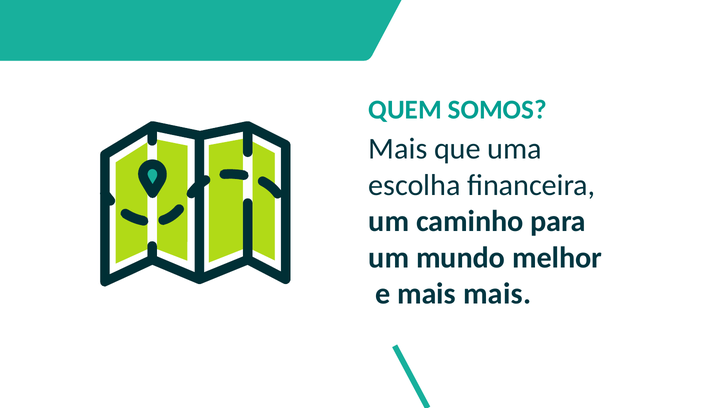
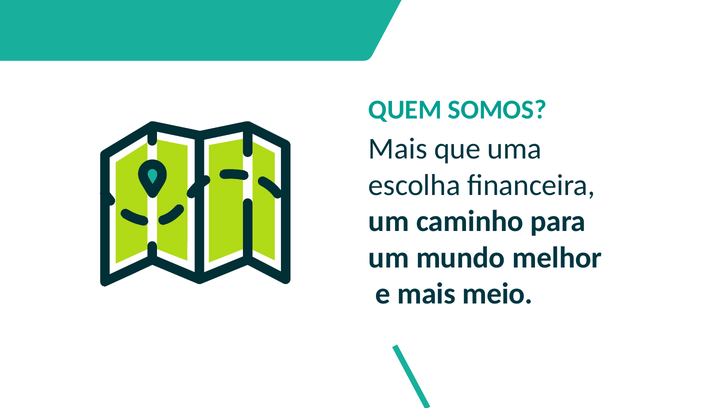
mais mais: mais -> meio
